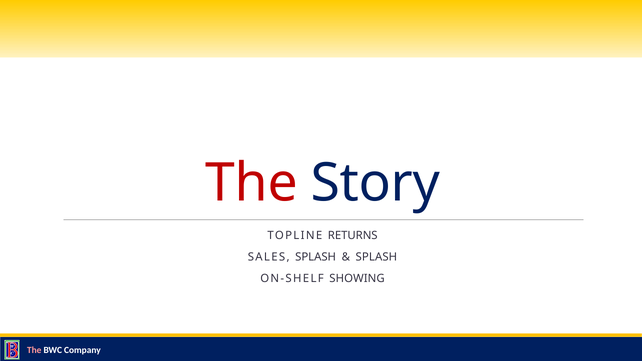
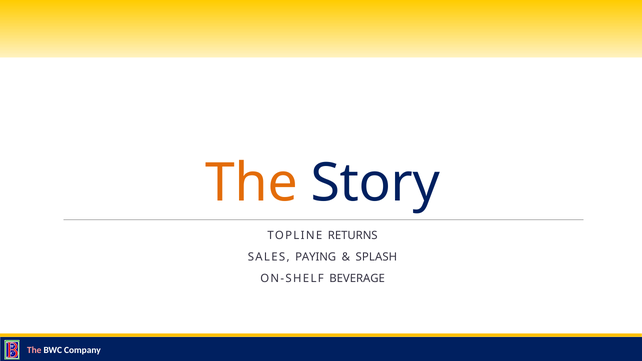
The at (252, 183) colour: red -> orange
SALES SPLASH: SPLASH -> PAYING
SHOWING: SHOWING -> BEVERAGE
